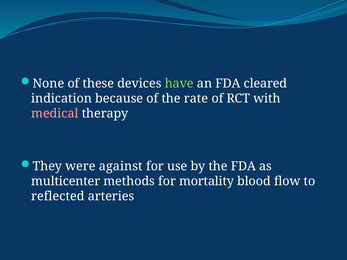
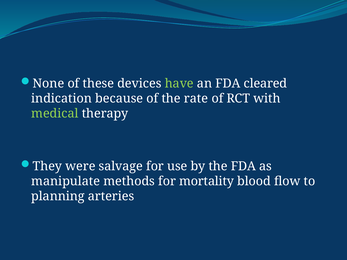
medical colour: pink -> light green
against: against -> salvage
multicenter: multicenter -> manipulate
reflected: reflected -> planning
